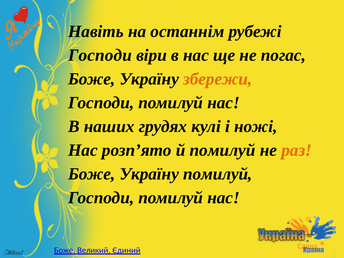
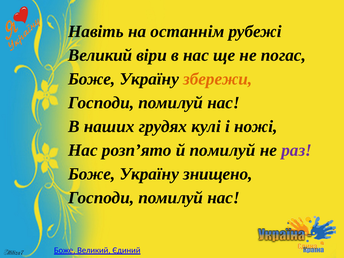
Господи at (100, 55): Господи -> Великий
раз colour: orange -> purple
Україну помилуй: помилуй -> знищено
